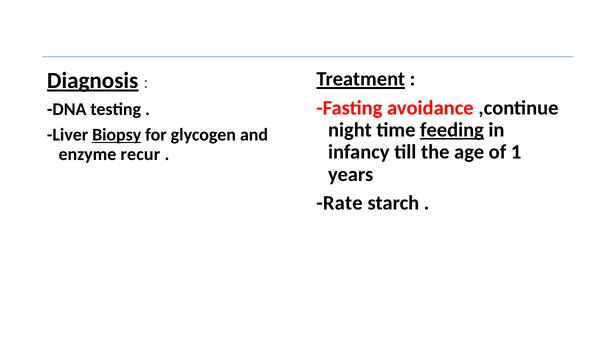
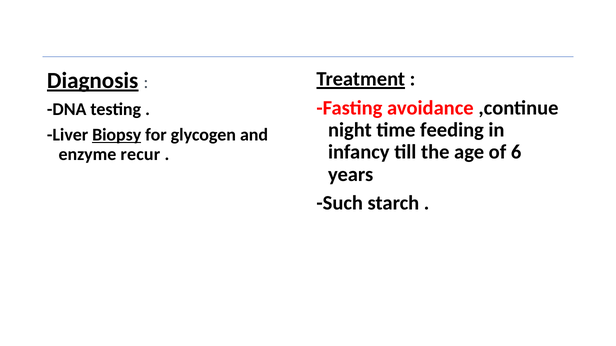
feeding underline: present -> none
1: 1 -> 6
Rate: Rate -> Such
